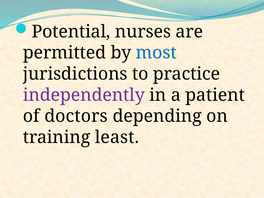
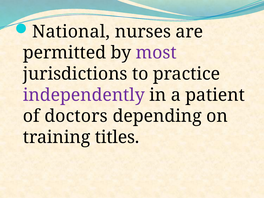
Potential: Potential -> National
most colour: blue -> purple
least: least -> titles
